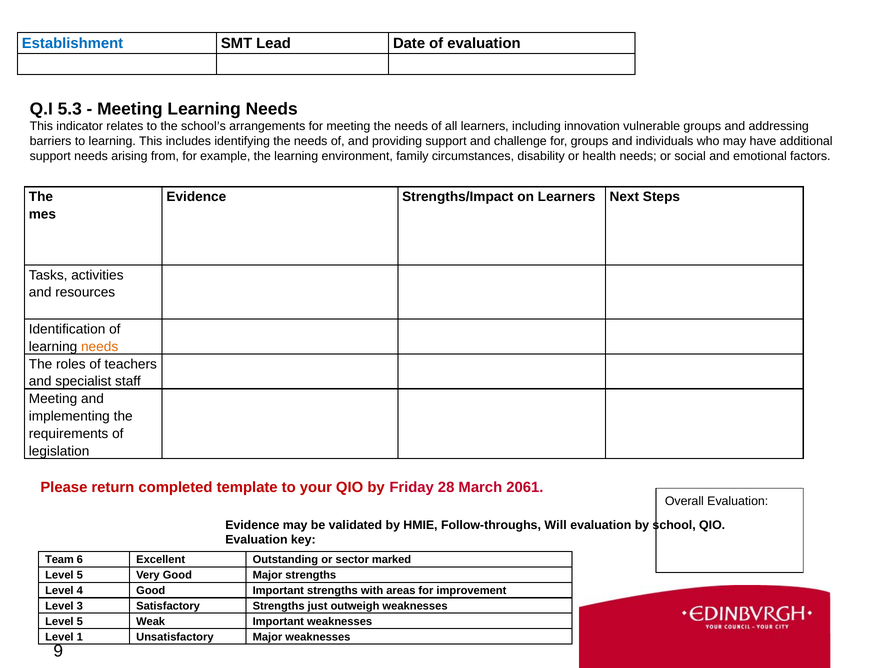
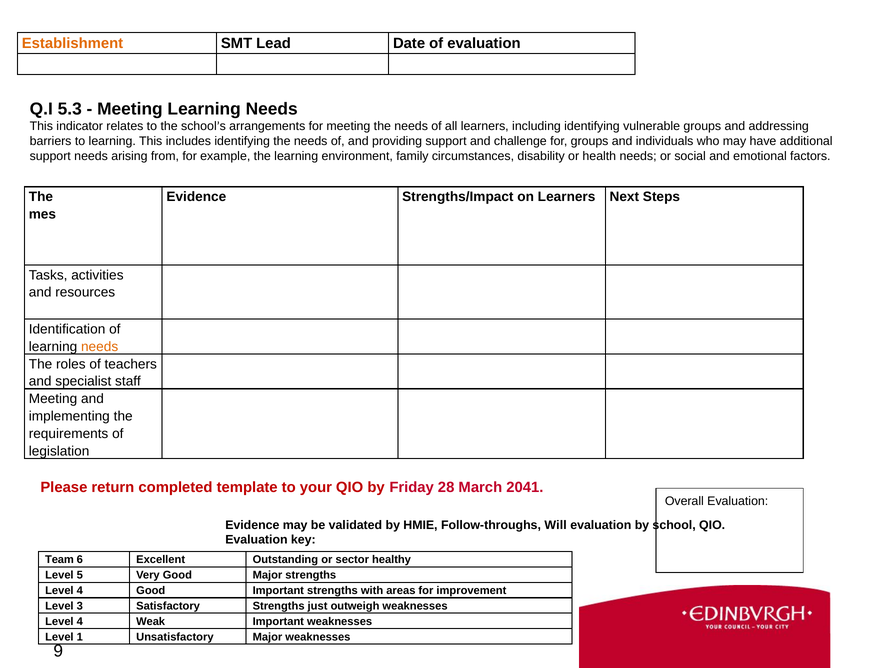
Establishment colour: blue -> orange
including innovation: innovation -> identifying
2061: 2061 -> 2041
marked: marked -> healthy
5 at (80, 622): 5 -> 4
